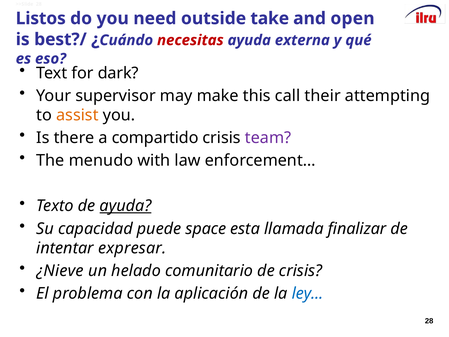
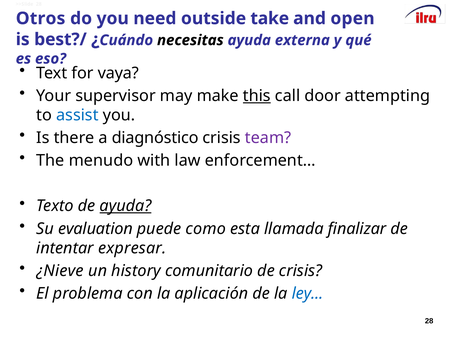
Listos: Listos -> Otros
necesitas colour: red -> black
dark: dark -> vaya
this underline: none -> present
their: their -> door
assist colour: orange -> blue
compartido: compartido -> diagnóstico
capacidad: capacidad -> evaluation
space: space -> como
helado: helado -> history
